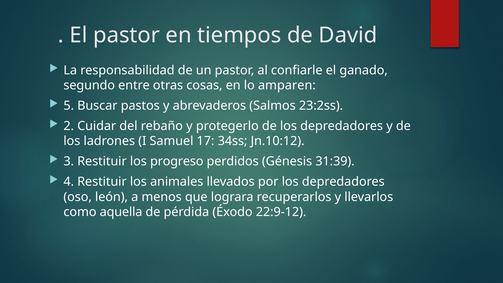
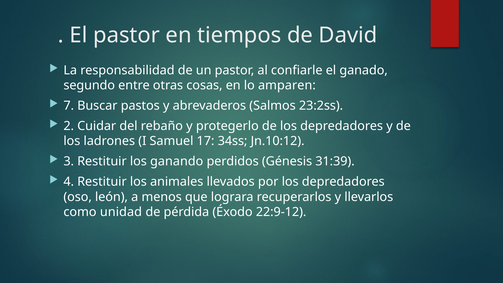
5: 5 -> 7
progreso: progreso -> ganando
aquella: aquella -> unidad
